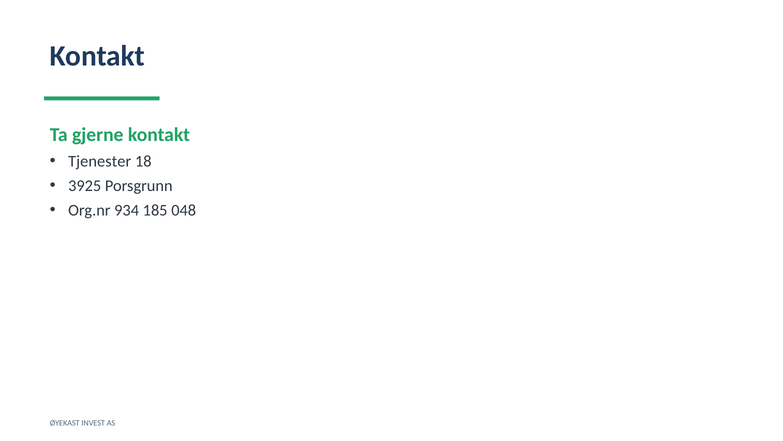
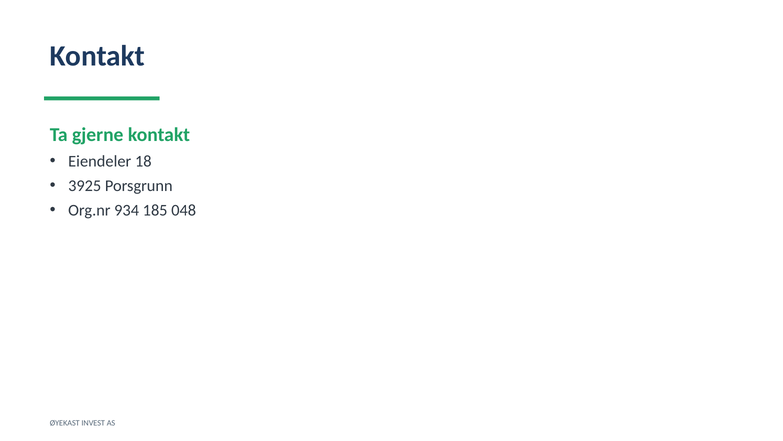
Tjenester: Tjenester -> Eiendeler
